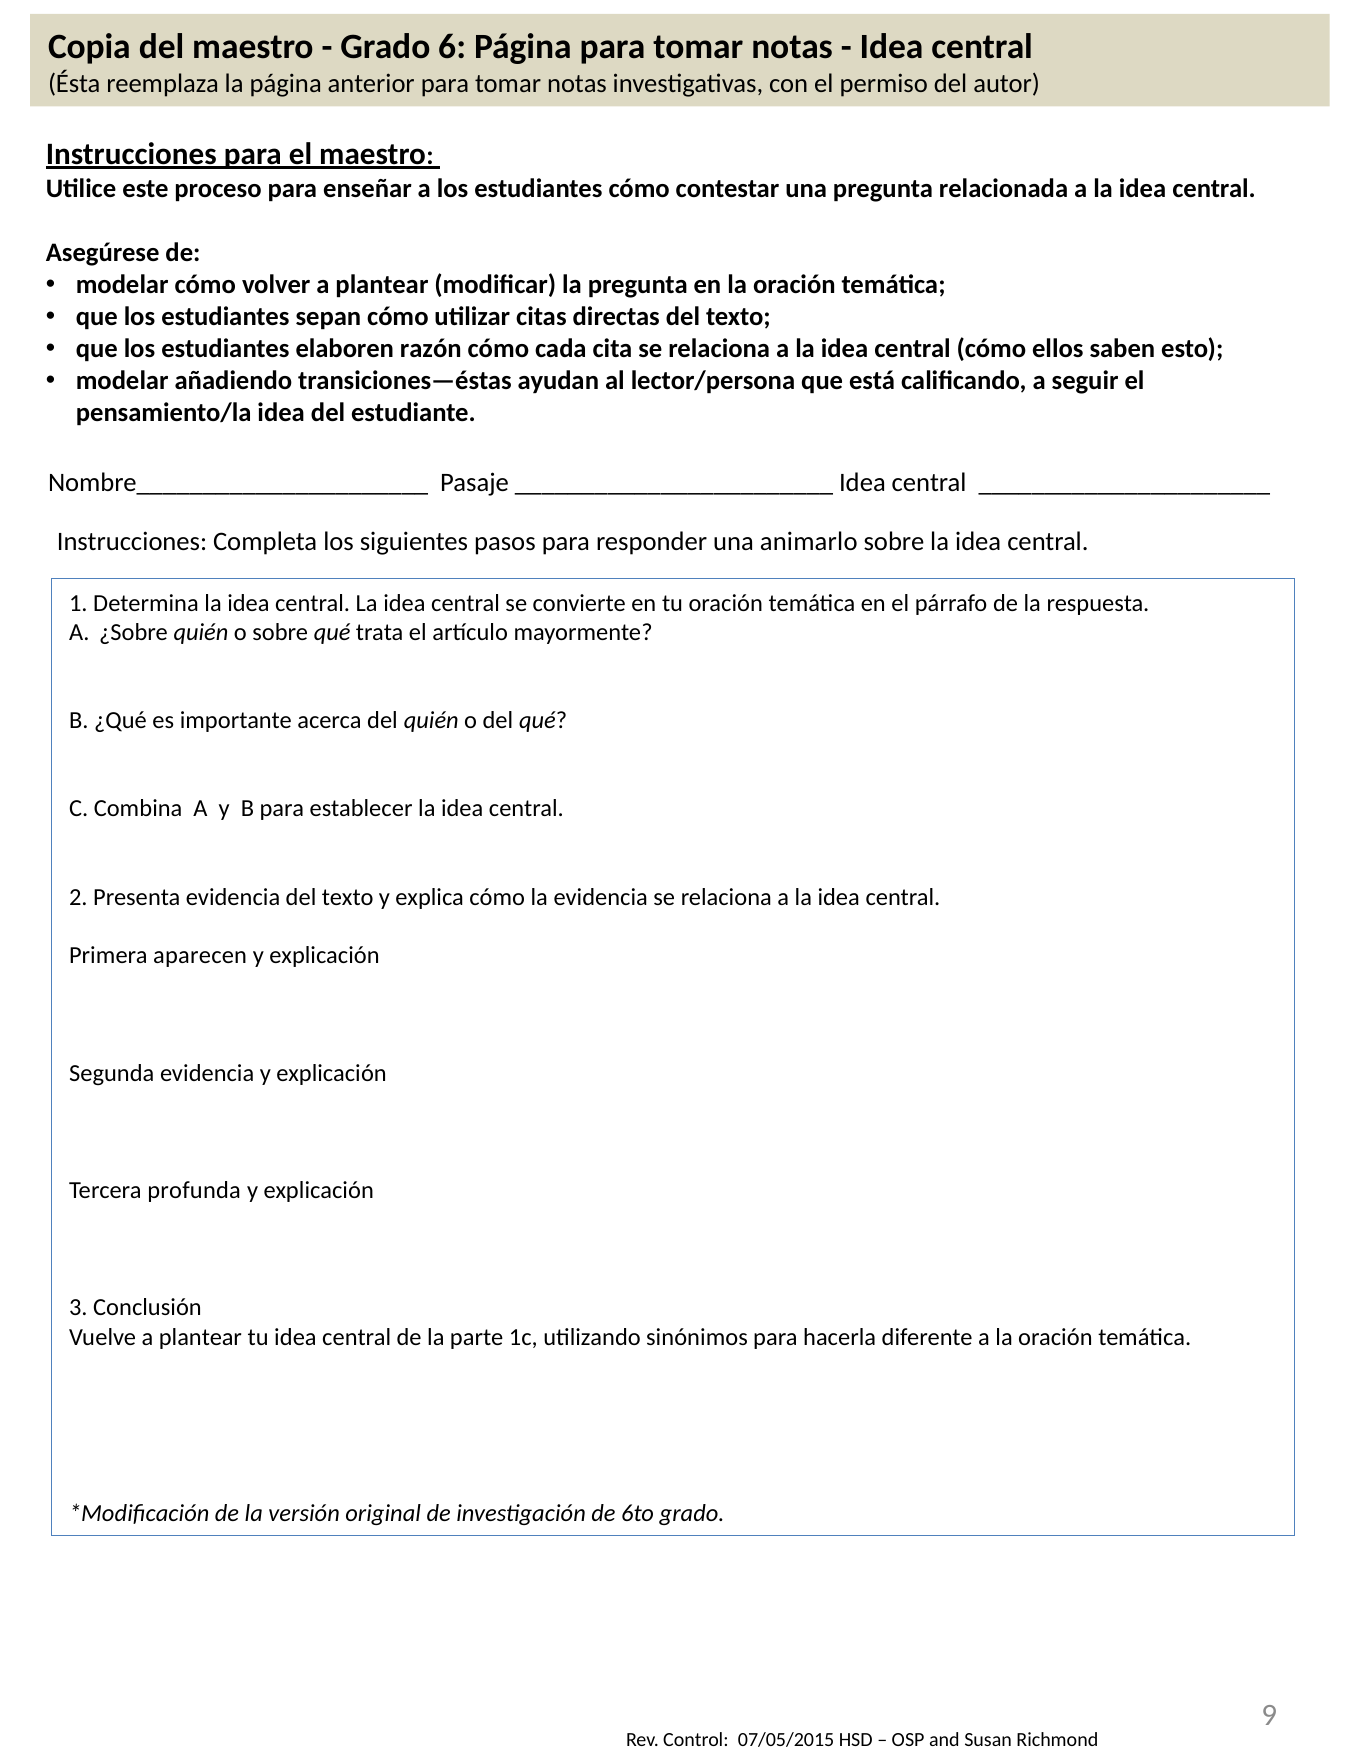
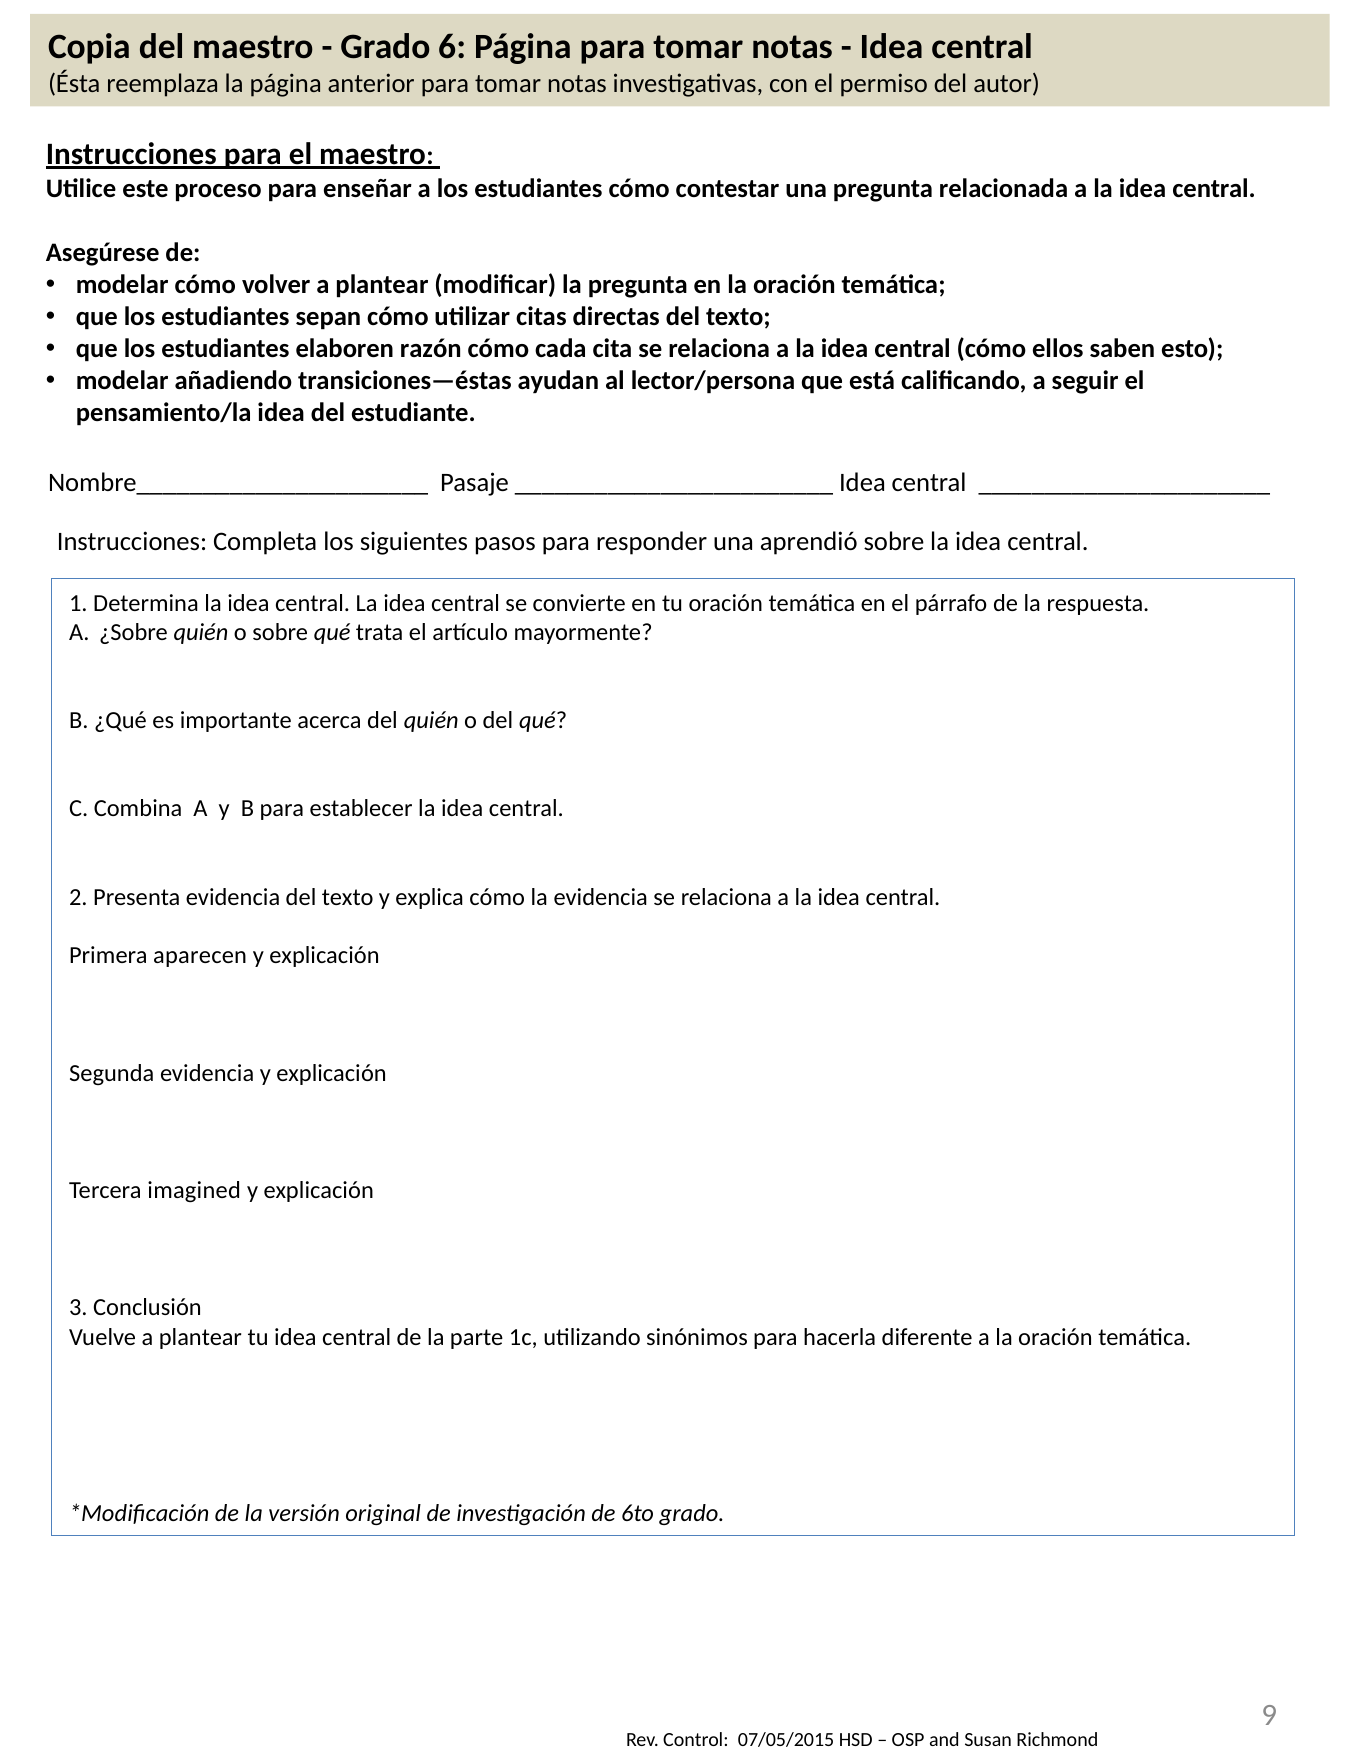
animarlo: animarlo -> aprendió
profunda: profunda -> imagined
